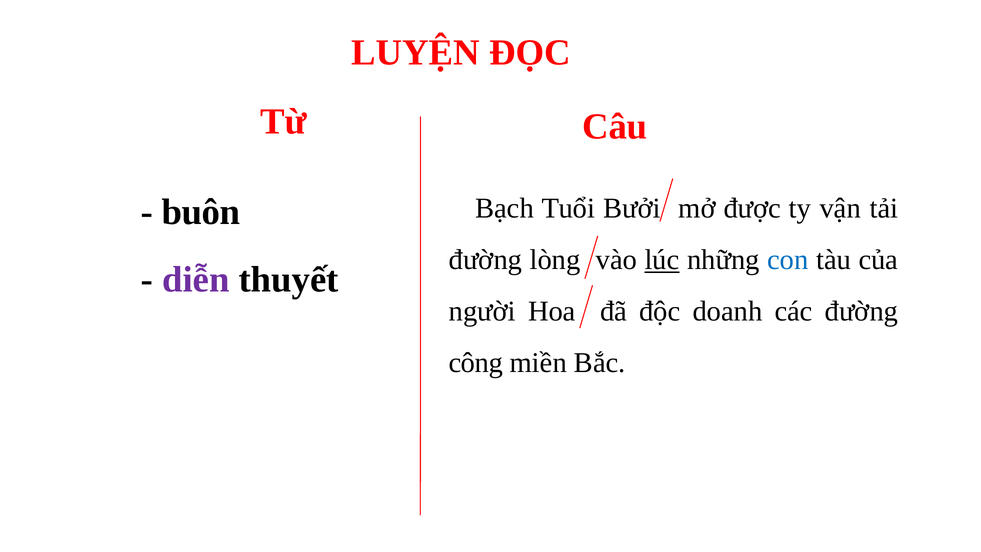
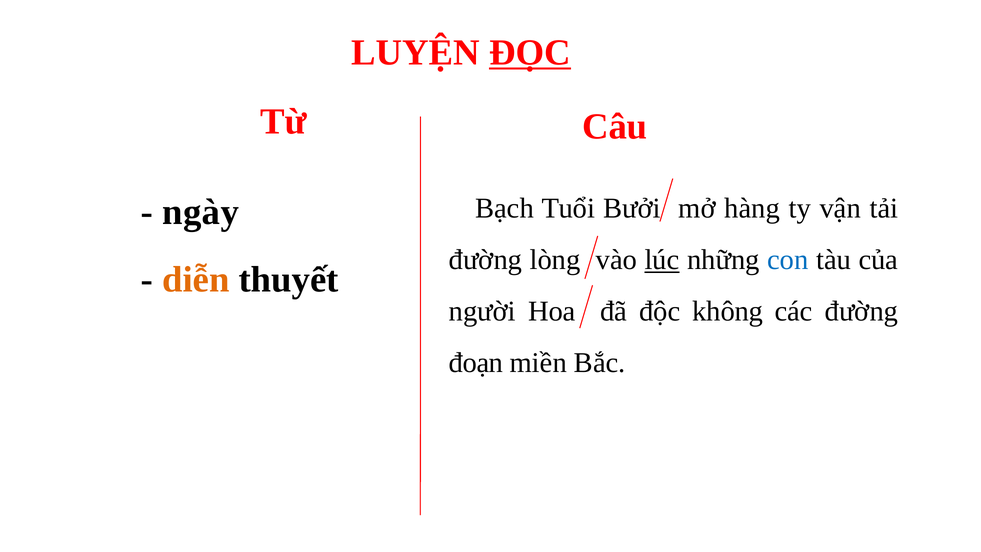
ĐỌC underline: none -> present
được: được -> hàng
buôn: buôn -> ngày
diễn colour: purple -> orange
doanh: doanh -> không
công: công -> đoạn
